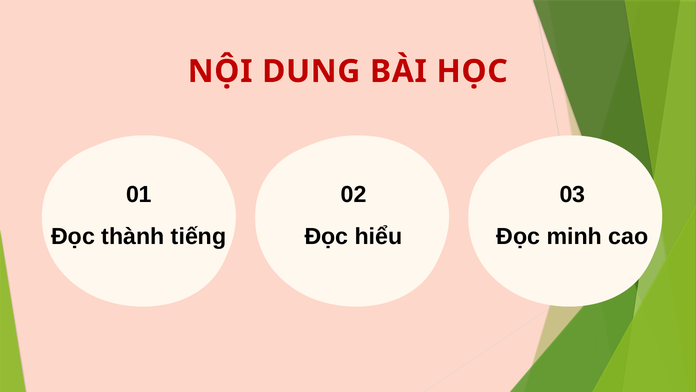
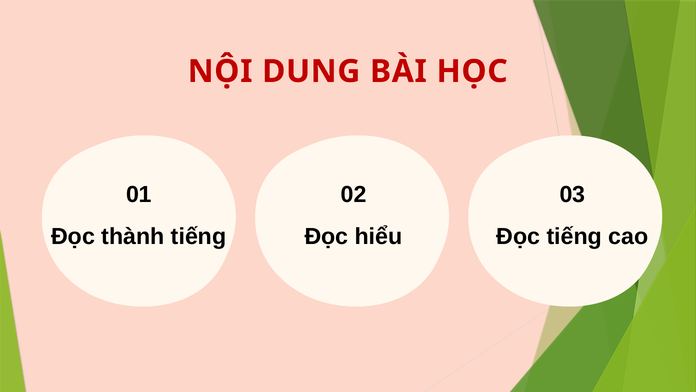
Đọc minh: minh -> tiếng
